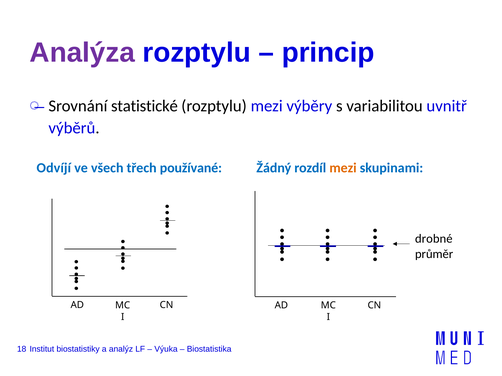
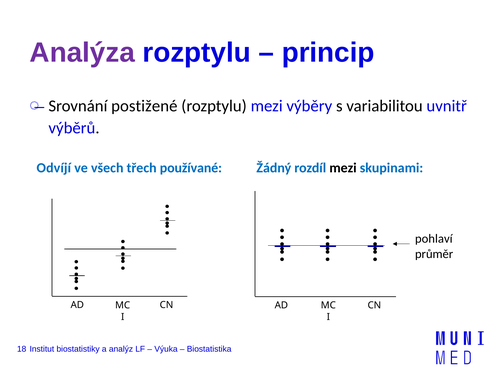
statistické: statistické -> postižené
mezi at (343, 168) colour: orange -> black
drobné: drobné -> pohlaví
